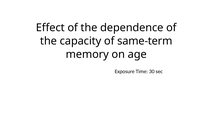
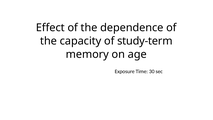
same-term: same-term -> study-term
